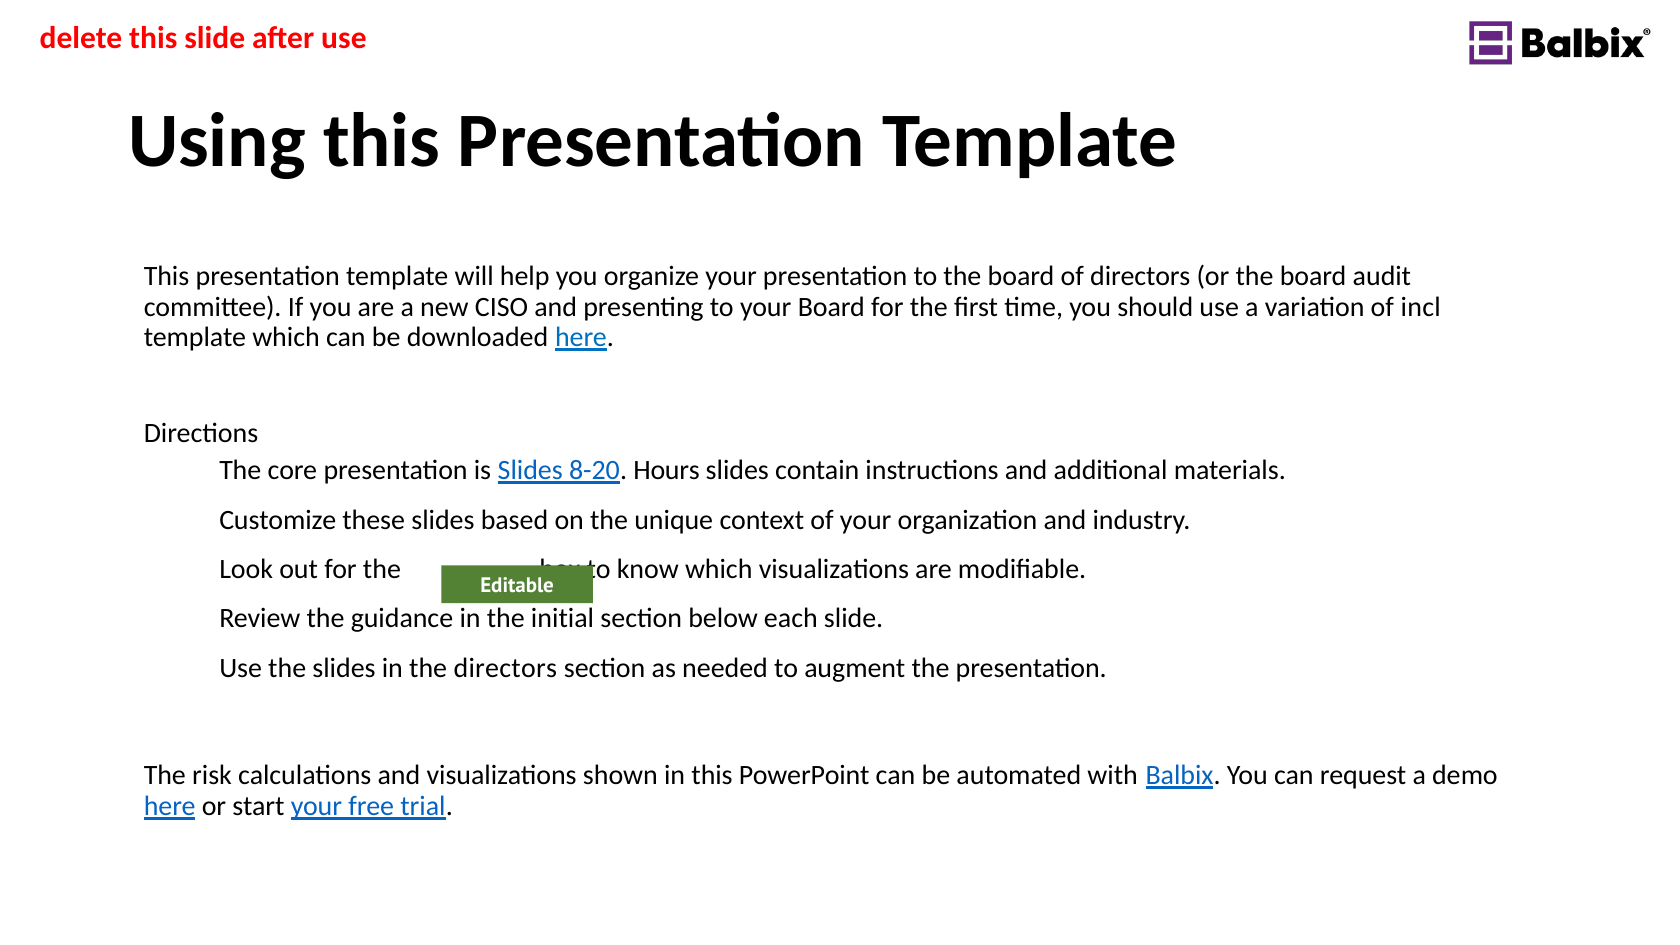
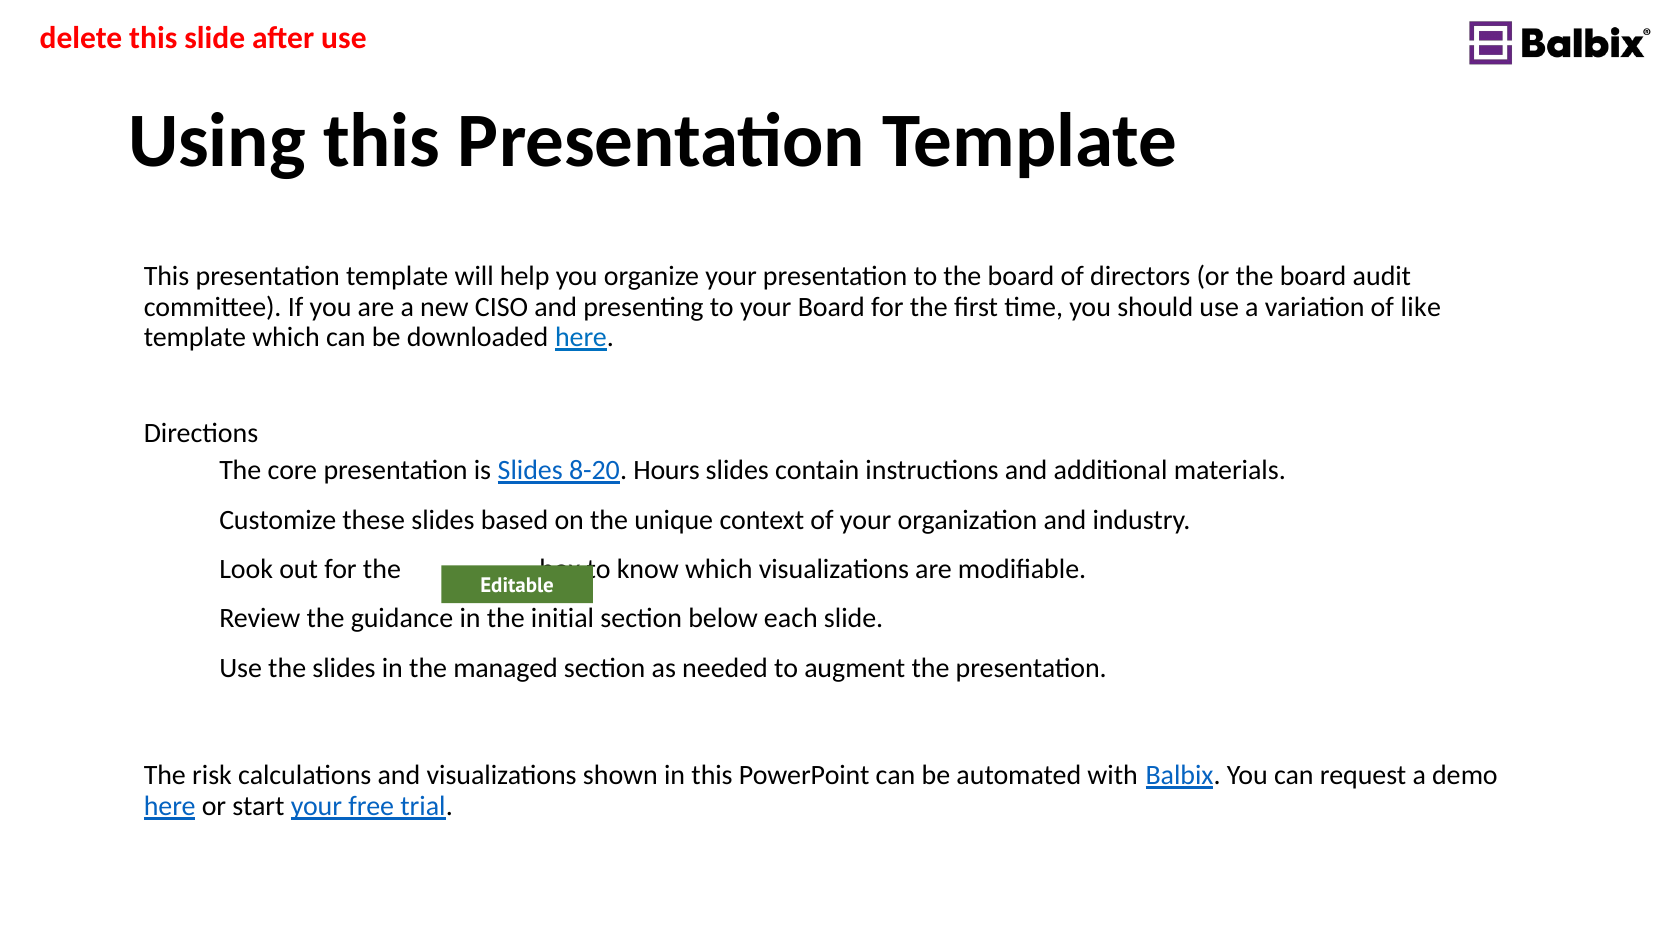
incl: incl -> like
the directors: directors -> managed
